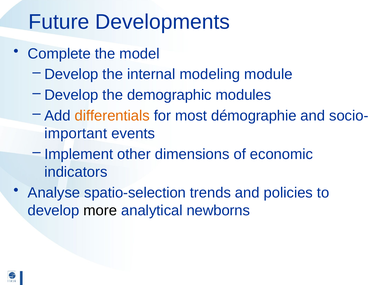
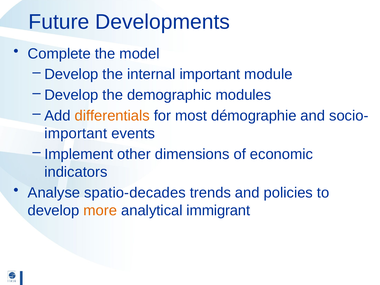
internal modeling: modeling -> important
spatio-selection: spatio-selection -> spatio-decades
more colour: black -> orange
newborns: newborns -> immigrant
